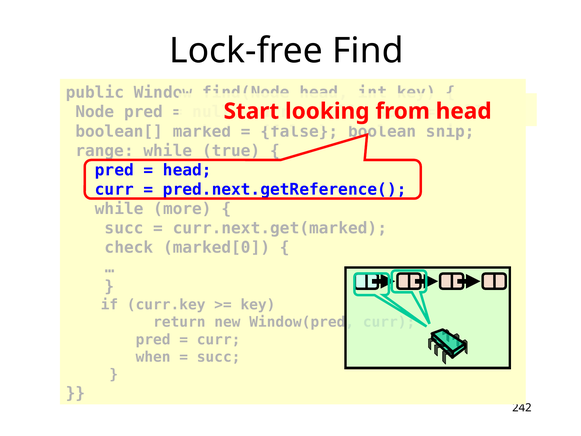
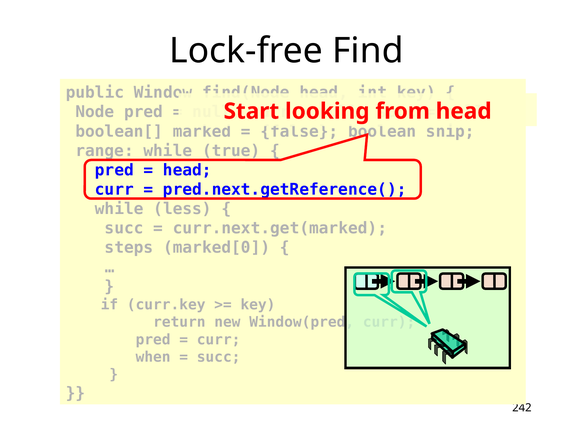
more: more -> less
check: check -> steps
